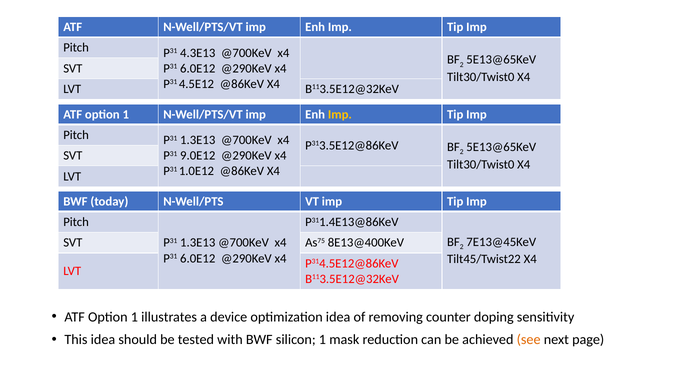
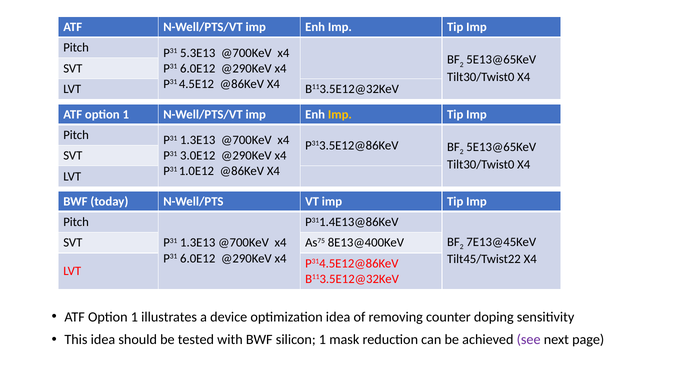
4.3E13: 4.3E13 -> 5.3E13
9.0E12: 9.0E12 -> 3.0E12
see colour: orange -> purple
